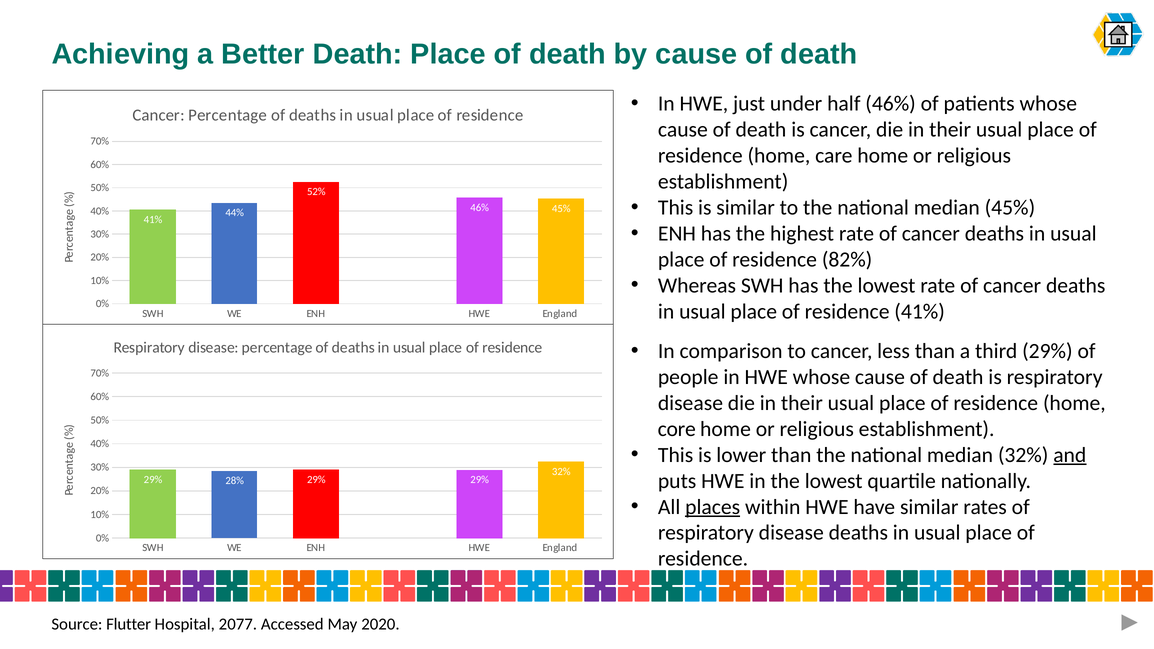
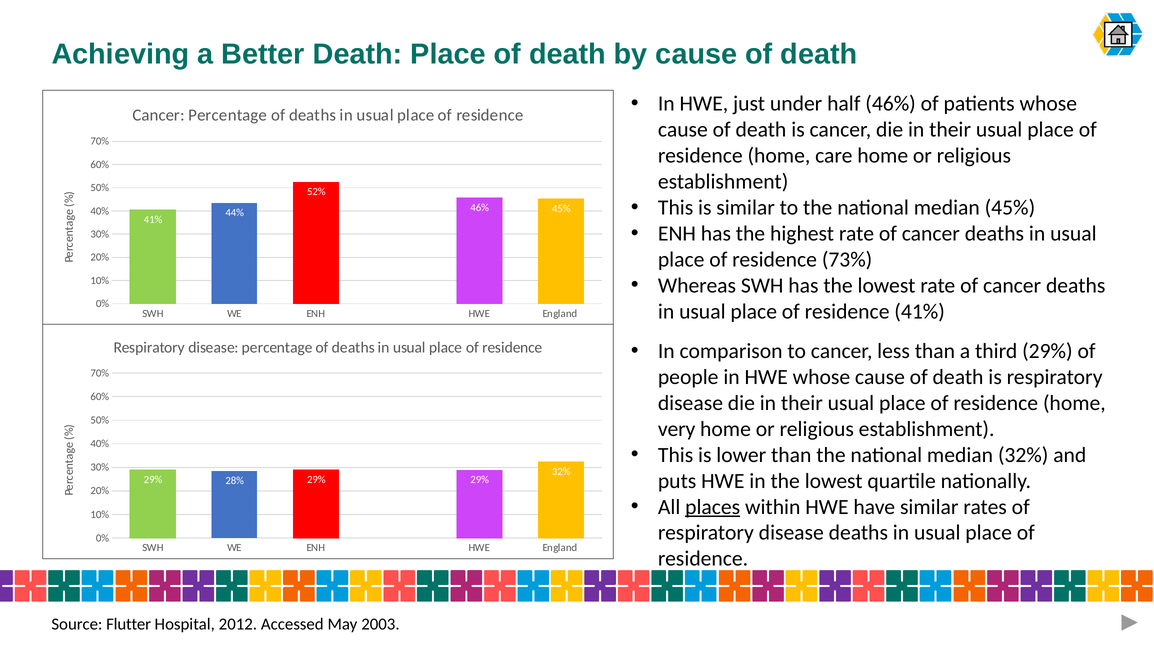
82%: 82% -> 73%
core: core -> very
and underline: present -> none
2077: 2077 -> 2012
2020: 2020 -> 2003
